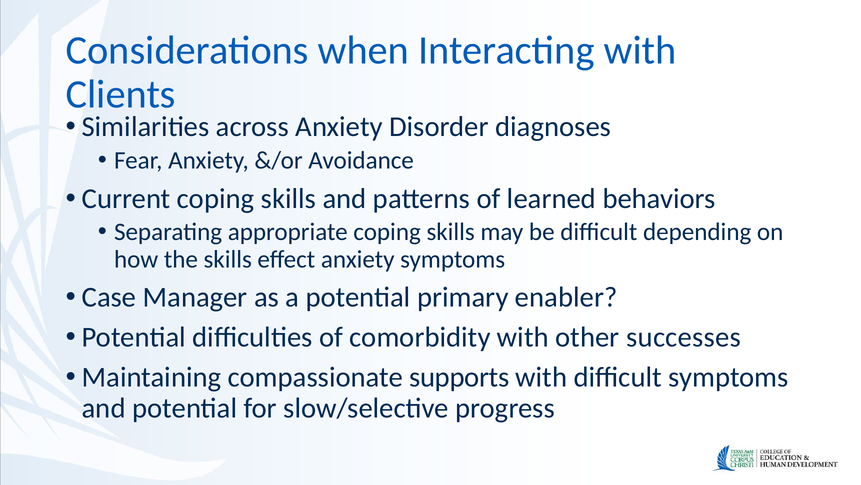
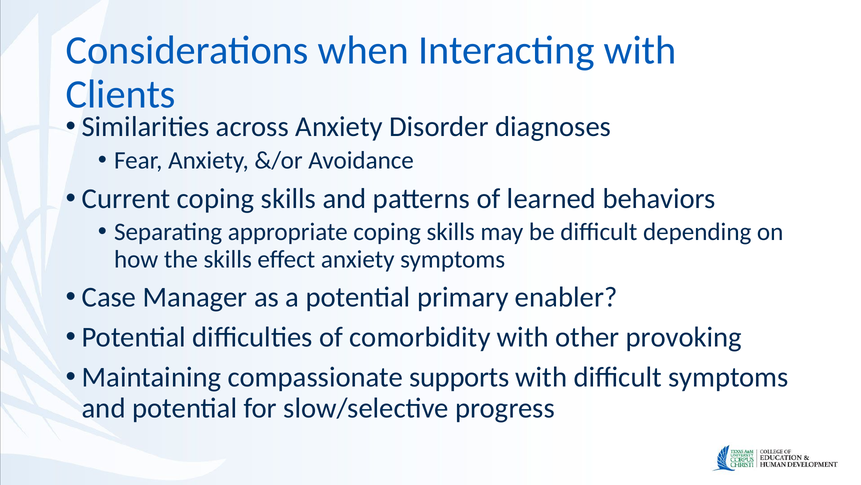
successes: successes -> provoking
